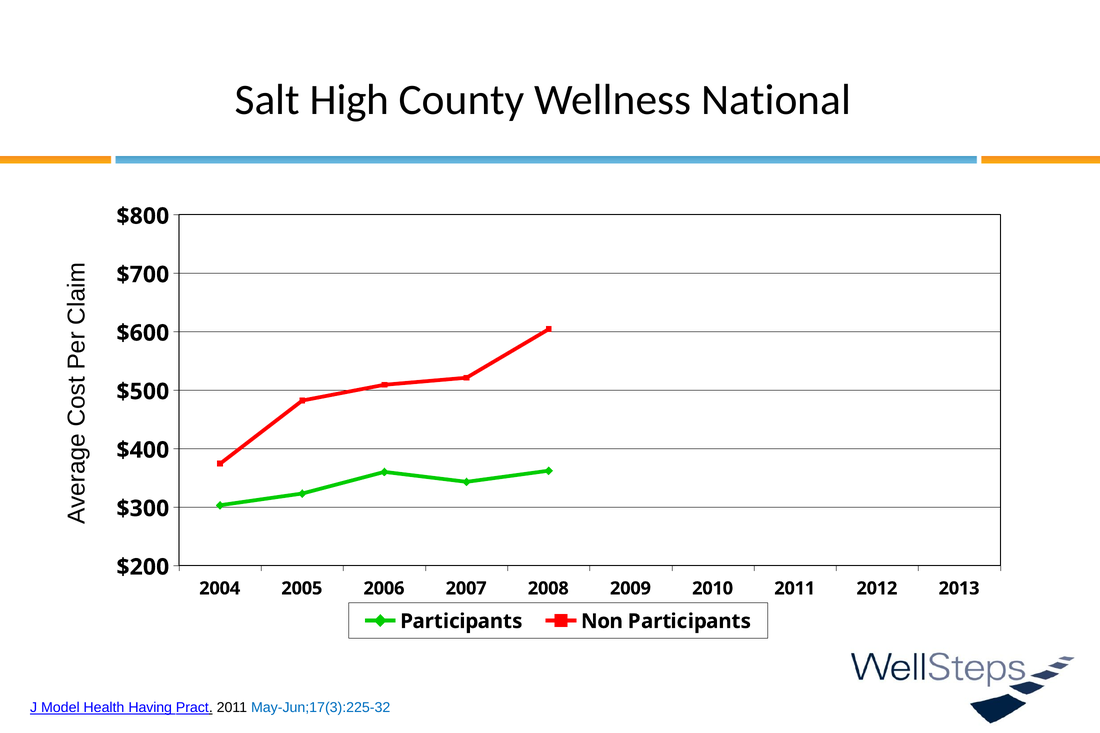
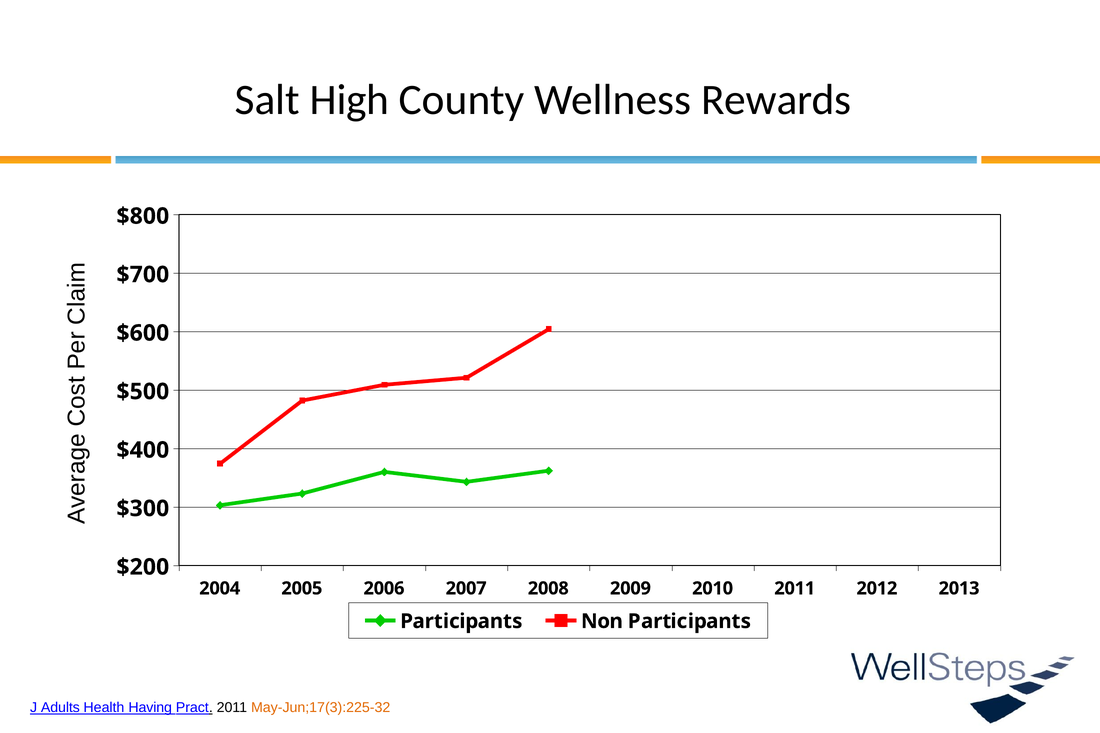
National: National -> Rewards
Model: Model -> Adults
May-Jun;17(3):225-32 colour: blue -> orange
